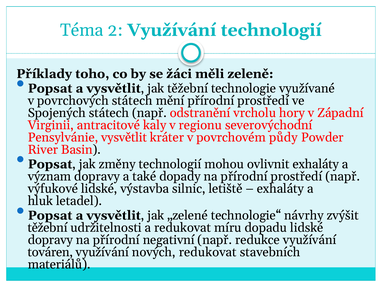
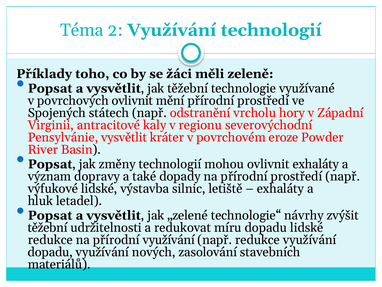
povrchových státech: státech -> ovlivnit
půdy: půdy -> eroze
dopravy at (50, 240): dopravy -> redukce
přírodní negativní: negativní -> využívání
továren at (50, 252): továren -> dopadu
nových redukovat: redukovat -> zasolování
